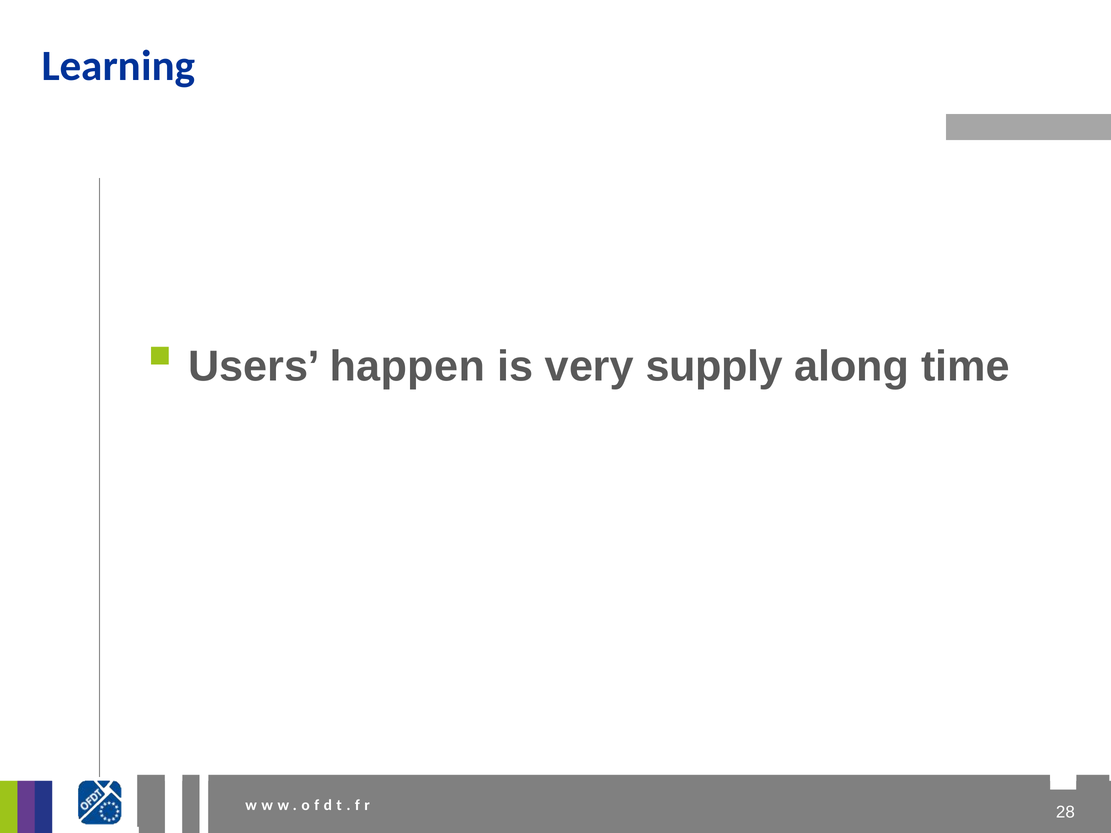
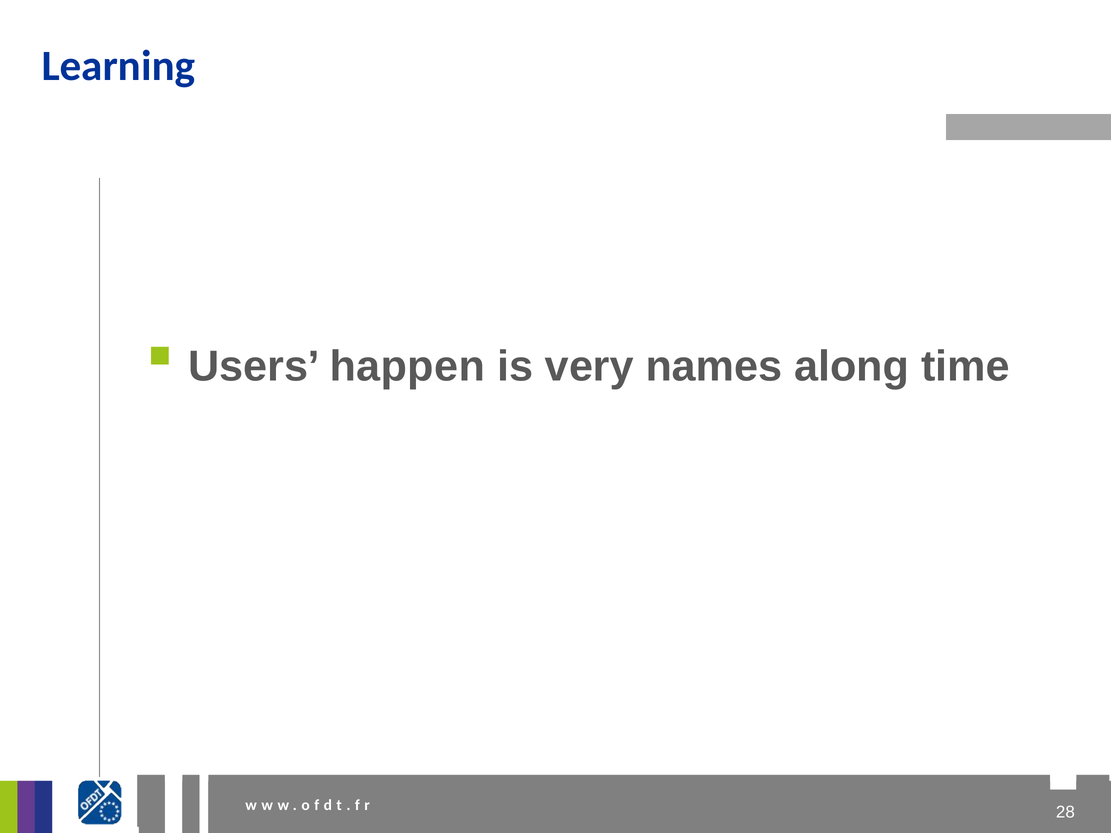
supply: supply -> names
